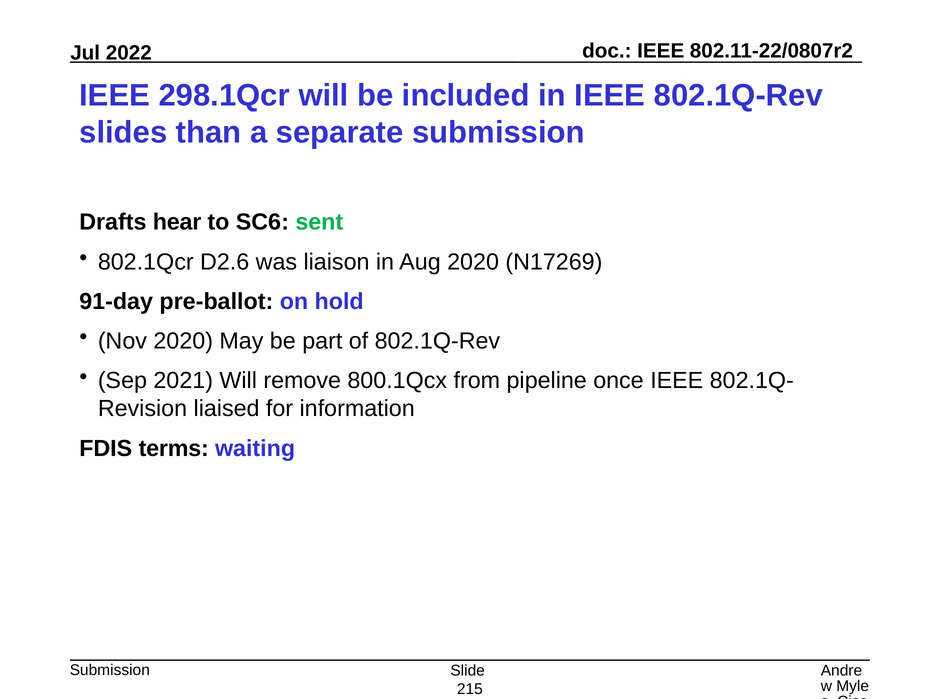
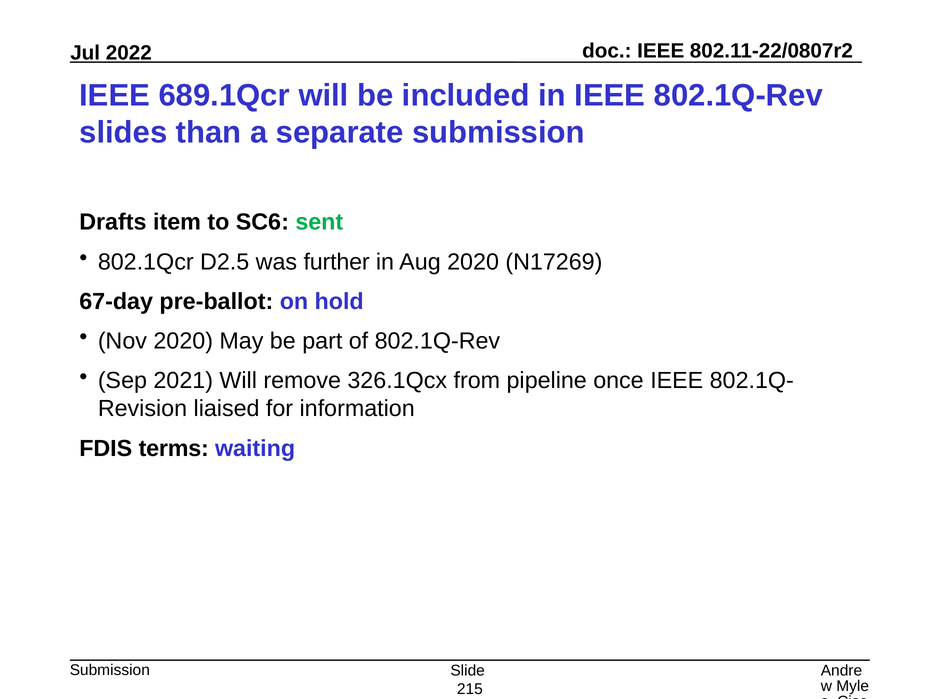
298.1Qcr: 298.1Qcr -> 689.1Qcr
hear: hear -> item
D2.6: D2.6 -> D2.5
liaison: liaison -> further
91-day: 91-day -> 67-day
800.1Qcx: 800.1Qcx -> 326.1Qcx
